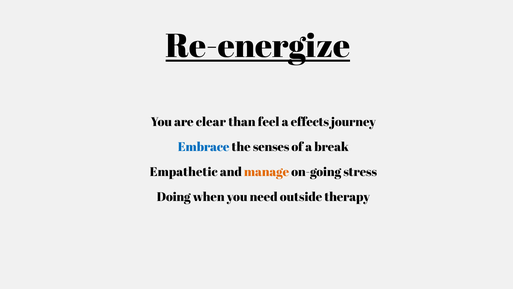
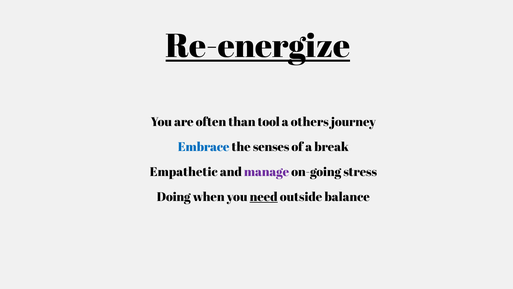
clear: clear -> often
feel: feel -> tool
effects: effects -> others
manage colour: orange -> purple
need underline: none -> present
therapy: therapy -> balance
